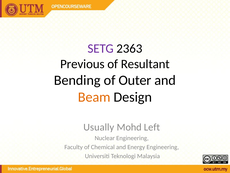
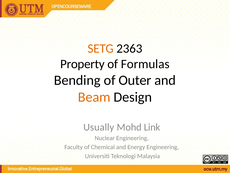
SETG colour: purple -> orange
Previous: Previous -> Property
Resultant: Resultant -> Formulas
Left: Left -> Link
